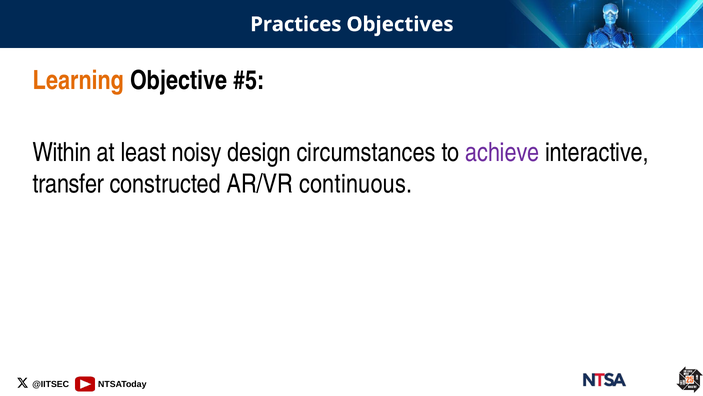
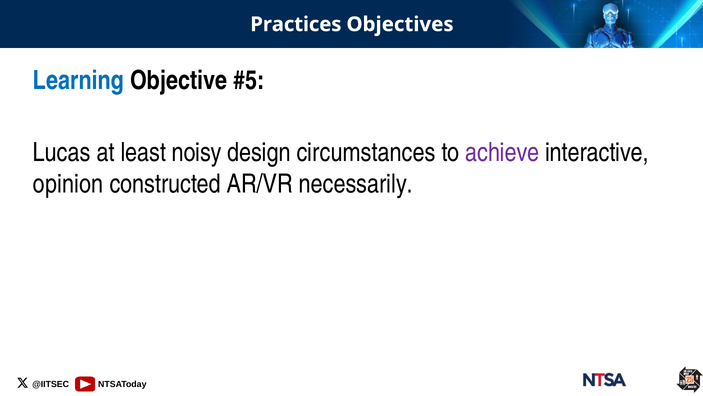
Learning colour: orange -> blue
Within: Within -> Lucas
transfer: transfer -> opinion
continuous: continuous -> necessarily
